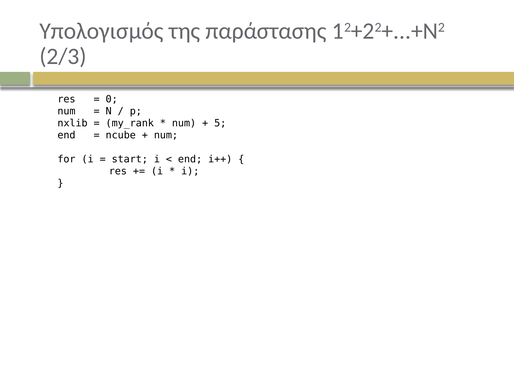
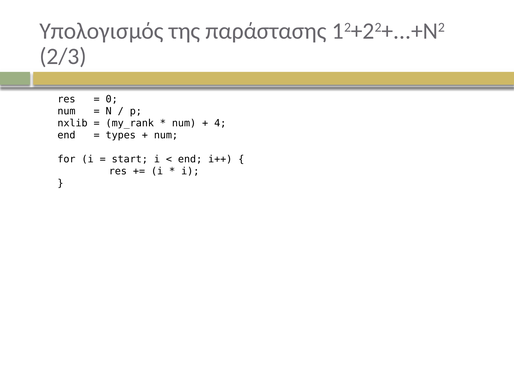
5: 5 -> 4
ncube: ncube -> types
